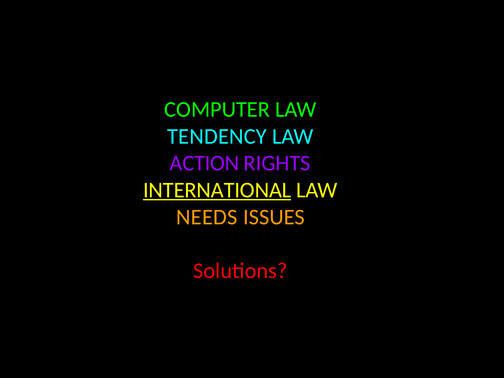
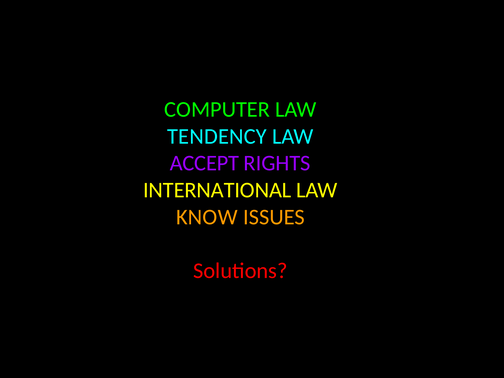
ACTION: ACTION -> ACCEPT
INTERNATIONAL underline: present -> none
NEEDS: NEEDS -> KNOW
